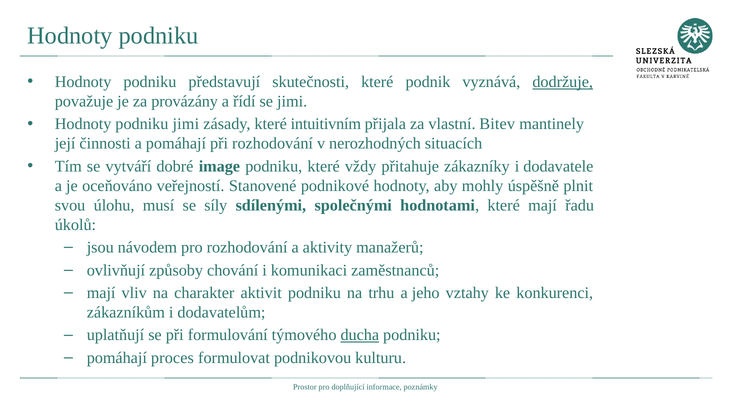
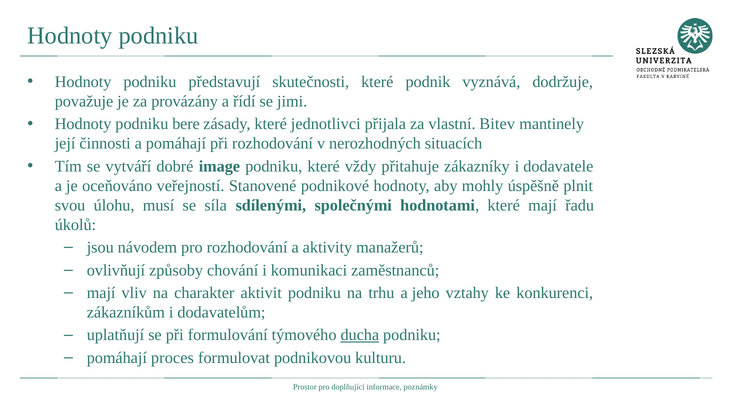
dodržuje underline: present -> none
podniku jimi: jimi -> bere
intuitivním: intuitivním -> jednotlivci
síly: síly -> síla
